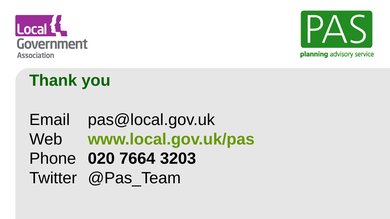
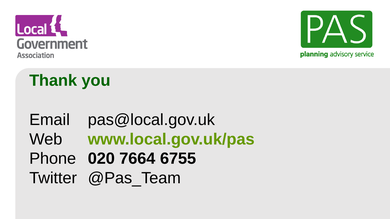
3203: 3203 -> 6755
